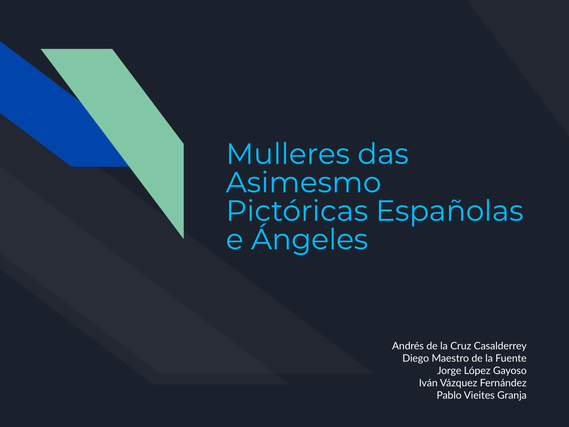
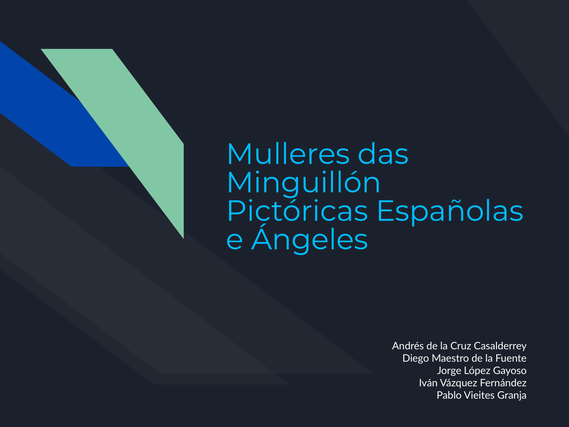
Asimesmo: Asimesmo -> Minguillón
